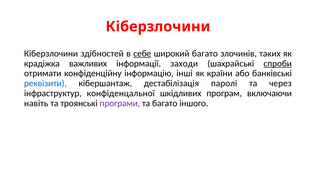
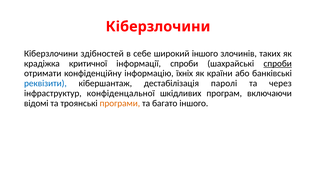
себе underline: present -> none
широкий багато: багато -> іншого
важливих: важливих -> критичної
інформації заходи: заходи -> спроби
інші: інші -> їхніх
навіть: навіть -> відомі
програми colour: purple -> orange
